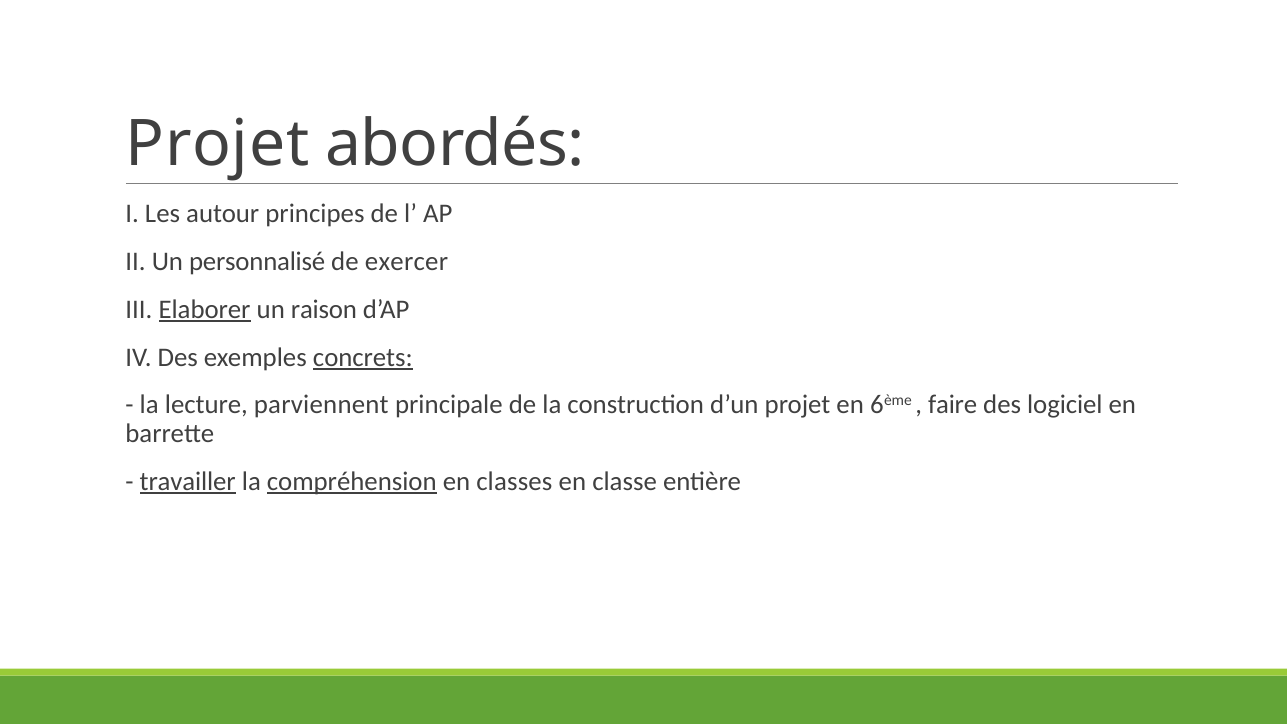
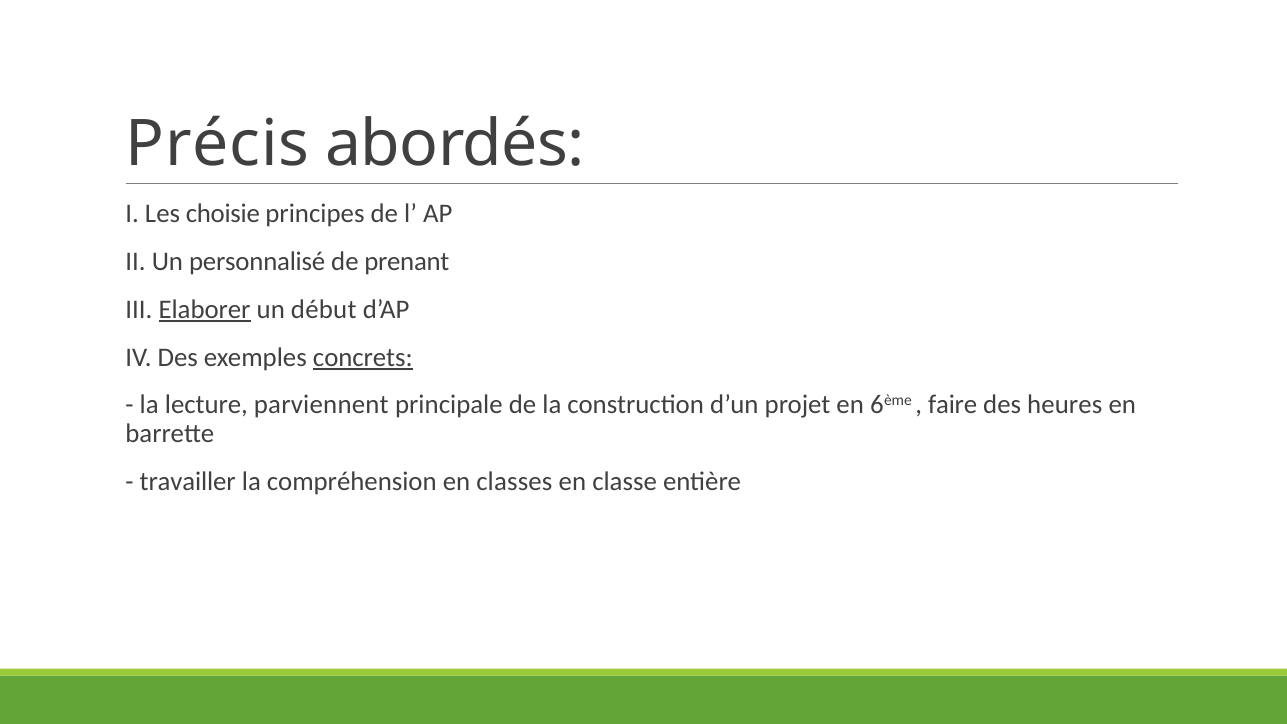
Projet at (218, 144): Projet -> Précis
autour: autour -> choisie
exercer: exercer -> prenant
raison: raison -> début
logiciel: logiciel -> heures
travailler underline: present -> none
compréhension underline: present -> none
